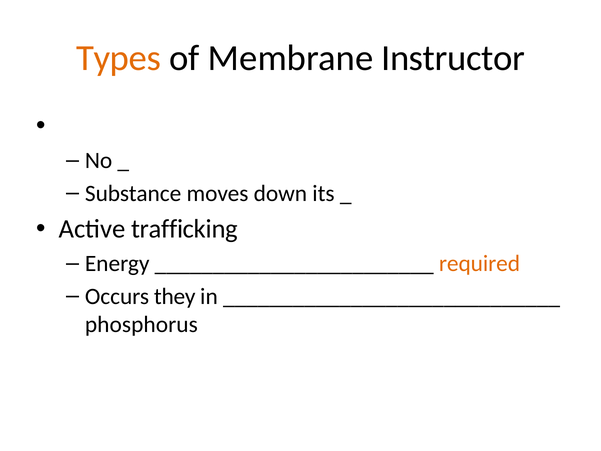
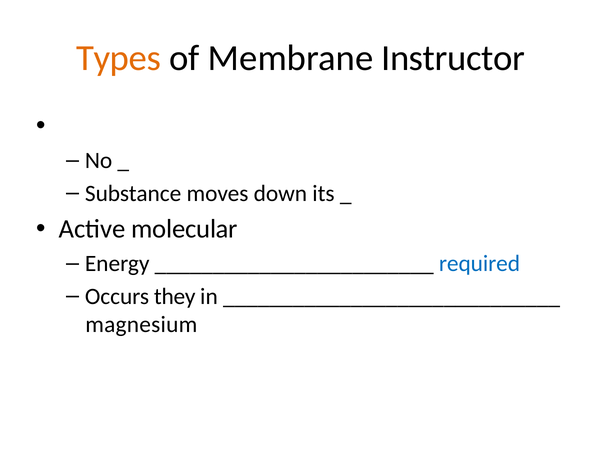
trafficking: trafficking -> molecular
required colour: orange -> blue
phosphorus: phosphorus -> magnesium
